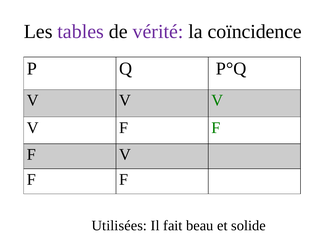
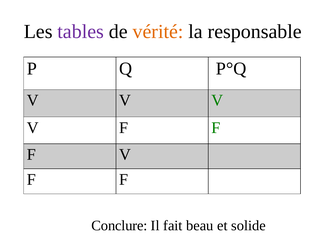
vérité colour: purple -> orange
coïncidence: coïncidence -> responsable
Utilisées: Utilisées -> Conclure
